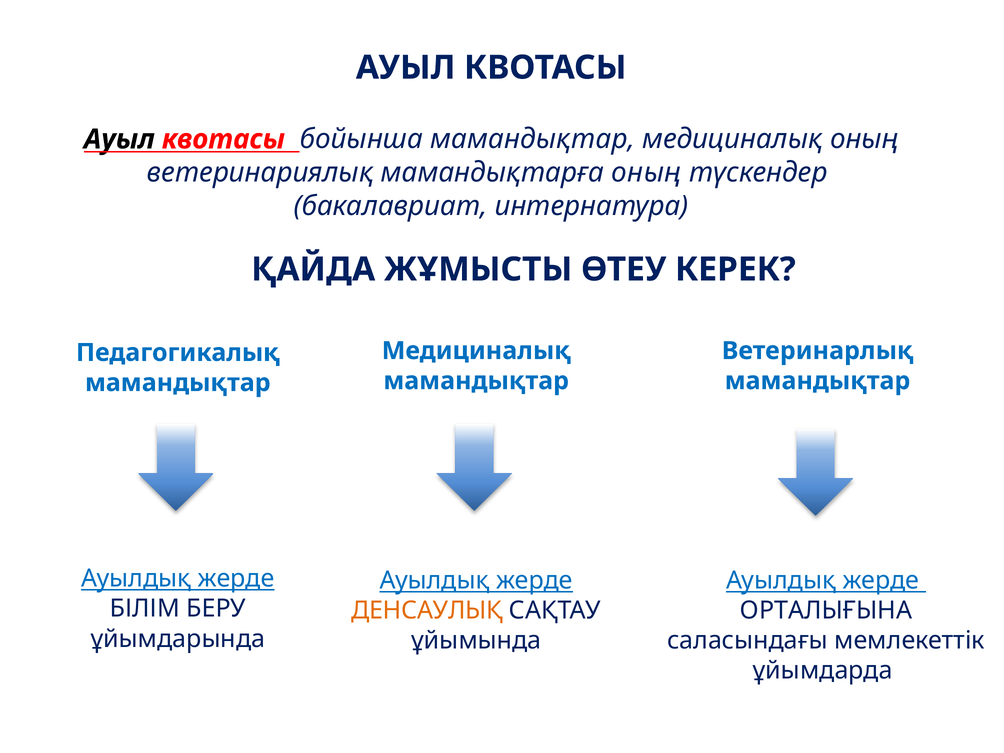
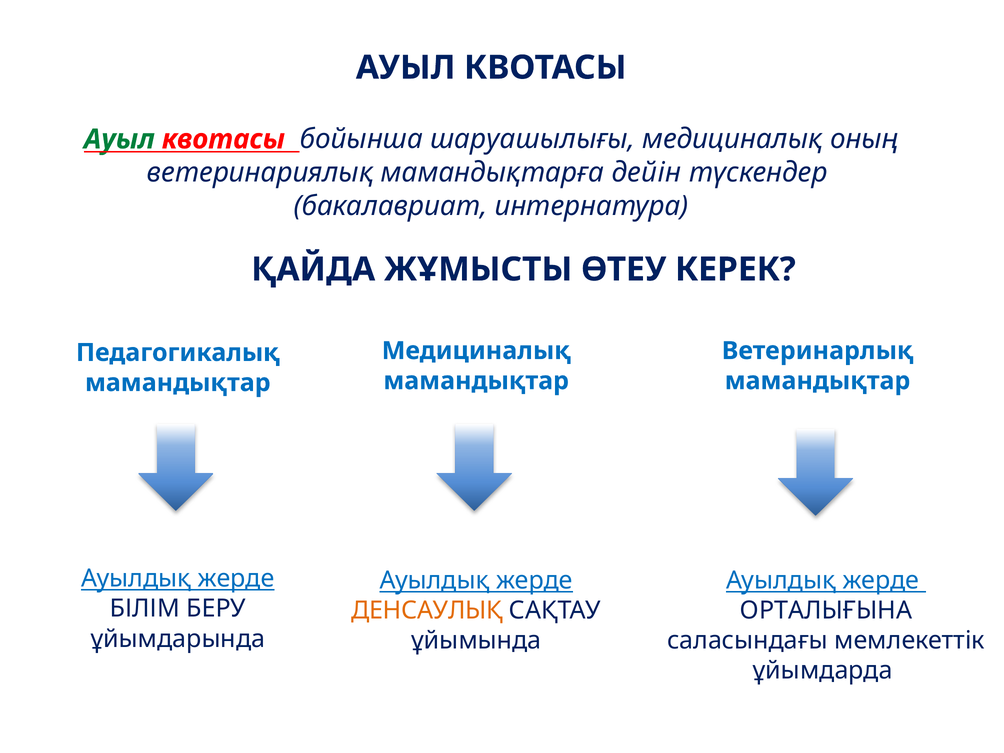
Ауыл at (119, 139) colour: black -> green
бойынша мамандықтар: мамандықтар -> шаруашылығы
мамандықтарға оның: оның -> дейін
